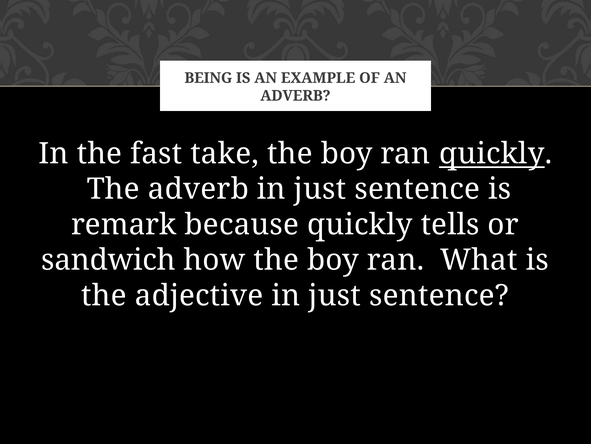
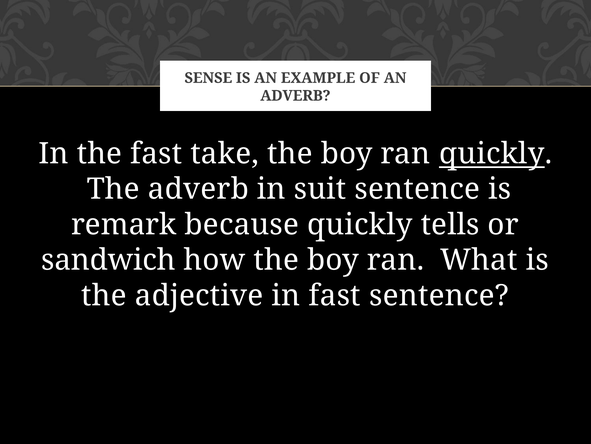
BEING: BEING -> SENSE
adverb in just: just -> suit
adjective in just: just -> fast
